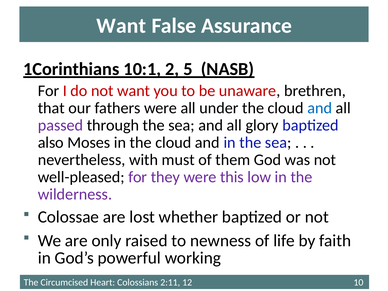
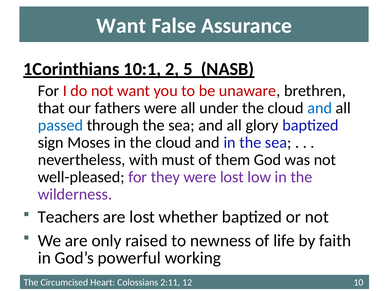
passed colour: purple -> blue
also: also -> sign
were this: this -> lost
Colossae: Colossae -> Teachers
